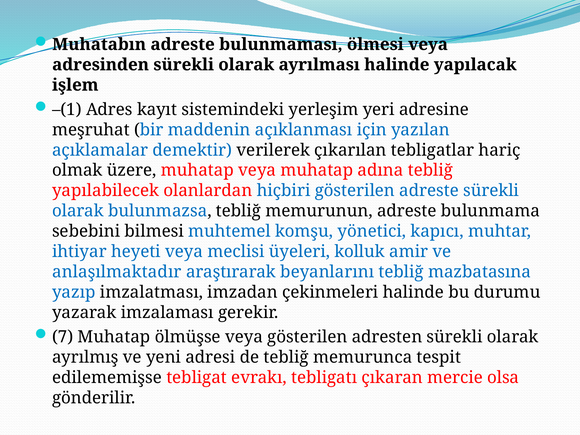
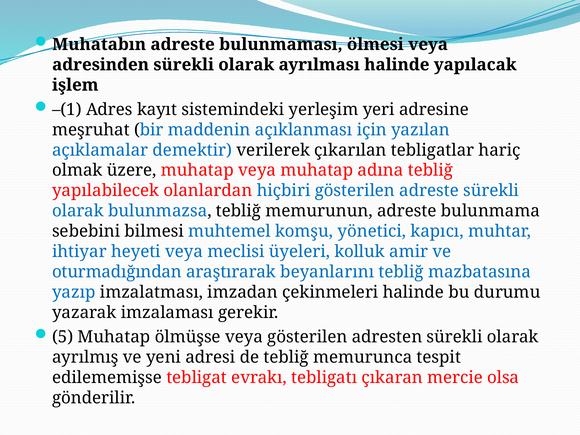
anlaşılmaktadır: anlaşılmaktadır -> oturmadığından
7: 7 -> 5
